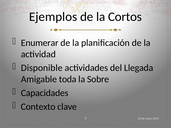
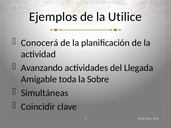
Cortos: Cortos -> Utilice
Enumerar: Enumerar -> Conocerá
Disponible: Disponible -> Avanzando
Capacidades: Capacidades -> Simultáneas
Contexto: Contexto -> Coincidir
